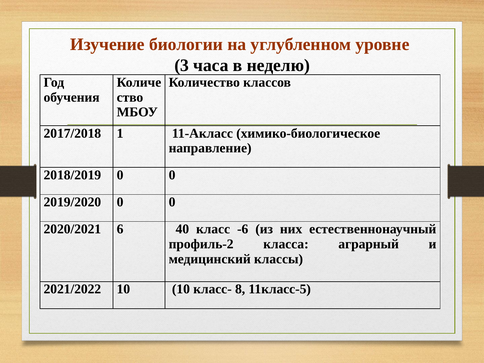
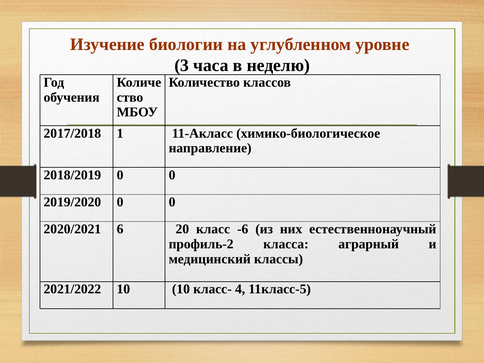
40: 40 -> 20
8: 8 -> 4
